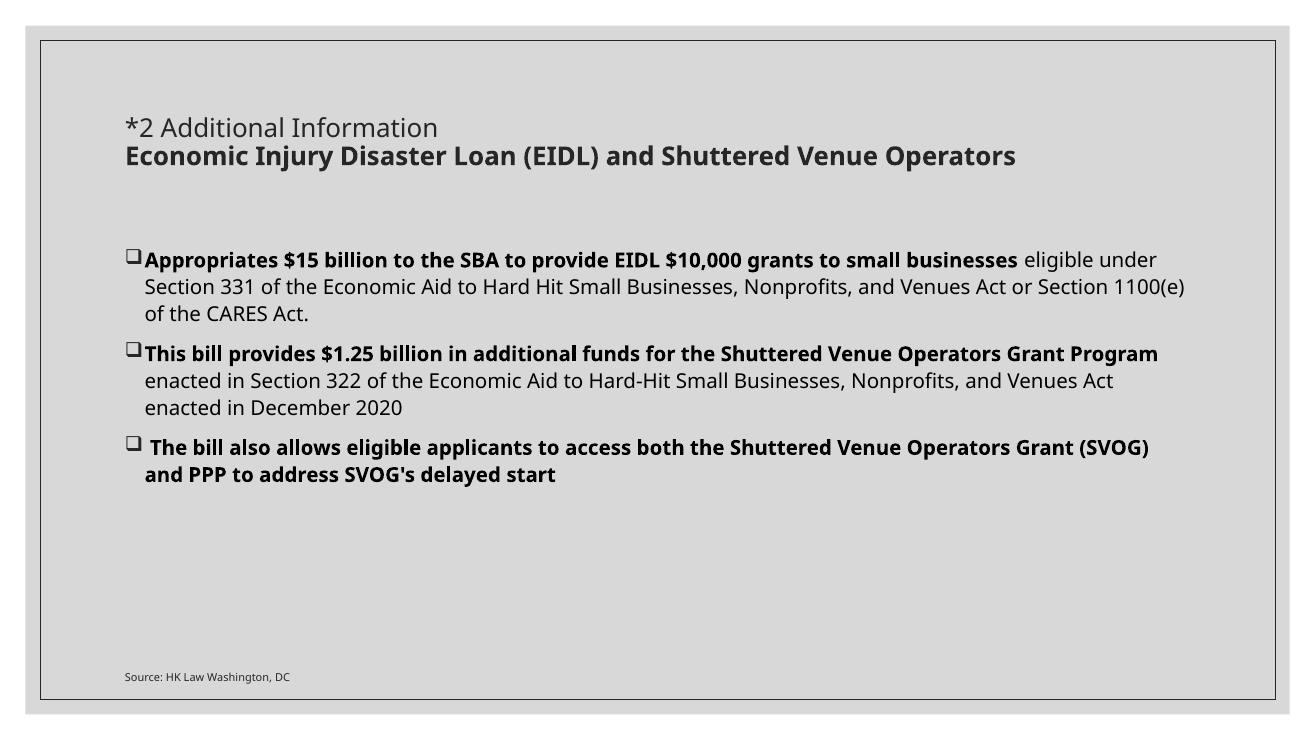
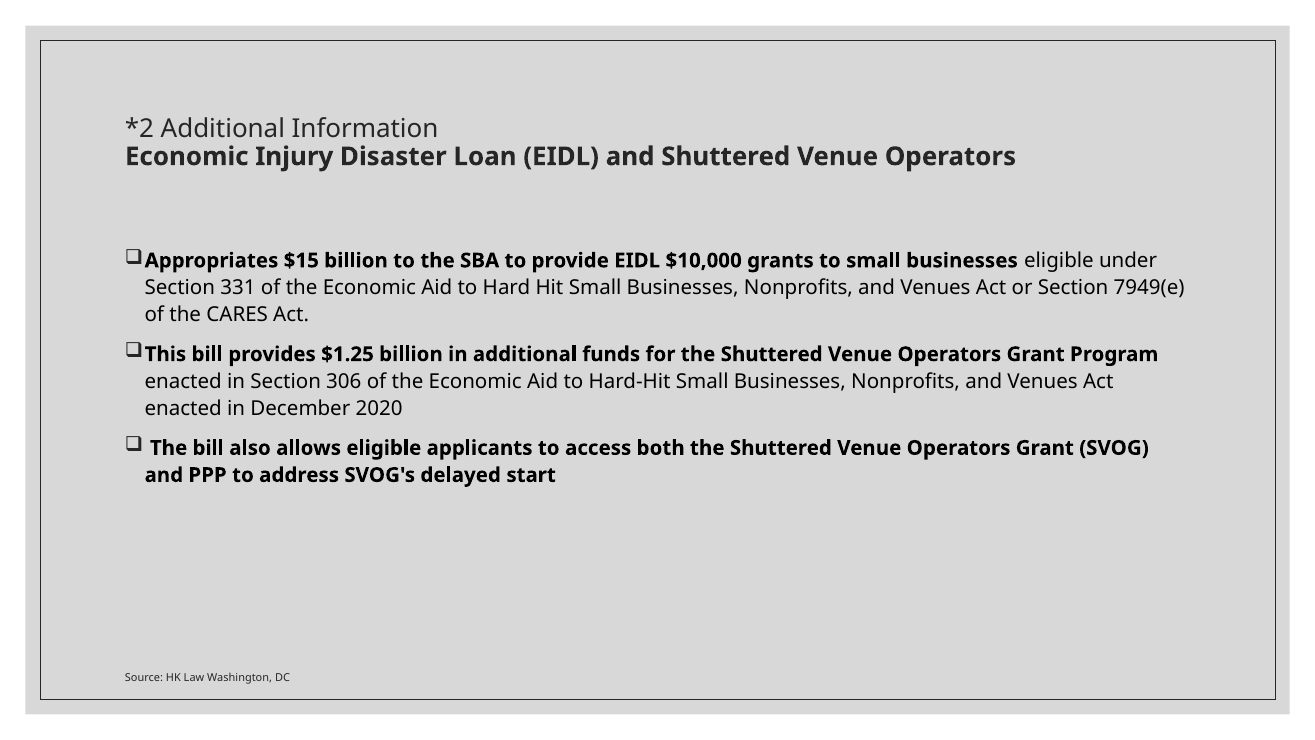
1100(e: 1100(e -> 7949(e
322: 322 -> 306
